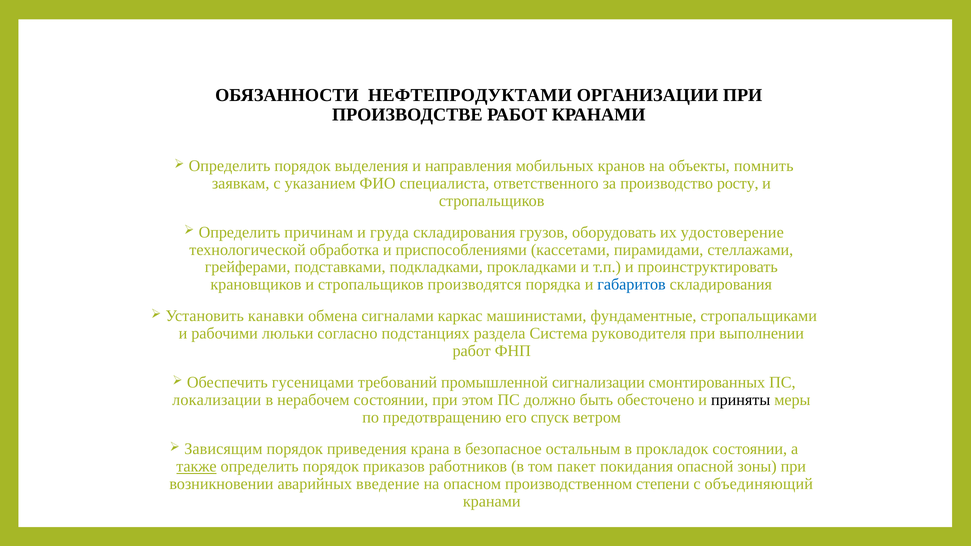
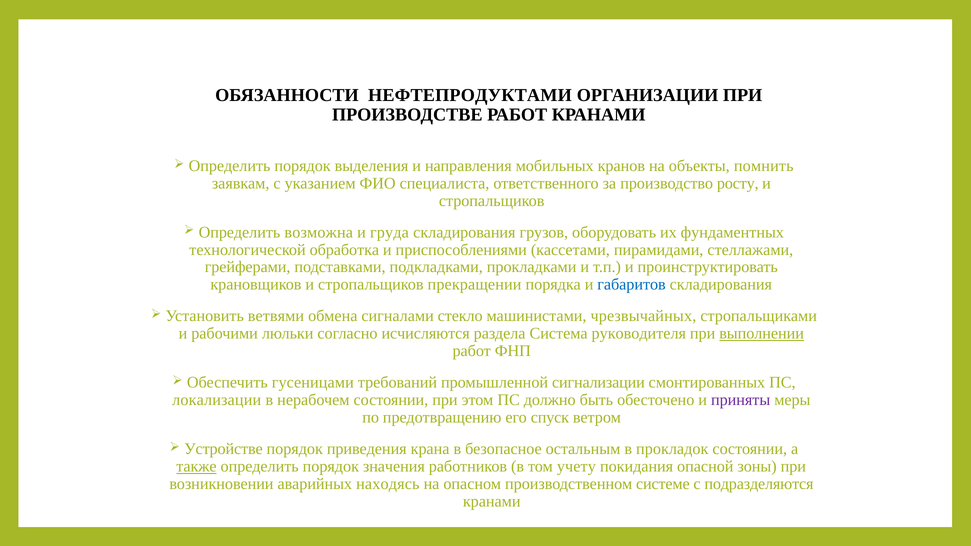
причинам: причинам -> возможна
удостоверение: удостоверение -> фундаментных
производятся: производятся -> прекращении
канавки: канавки -> ветвями
каркас: каркас -> стекло
фундаментные: фундаментные -> чрезвычайных
подстанциях: подстанциях -> исчисляются
выполнении underline: none -> present
приняты colour: black -> purple
Зависящим: Зависящим -> Устройстве
приказов: приказов -> значения
пакет: пакет -> учету
введение: введение -> находясь
степени: степени -> системе
объединяющий: объединяющий -> подразделяются
